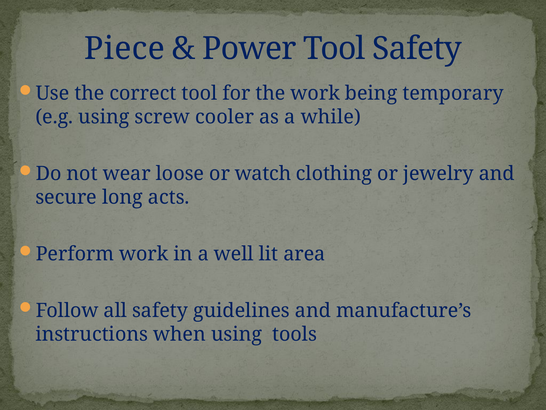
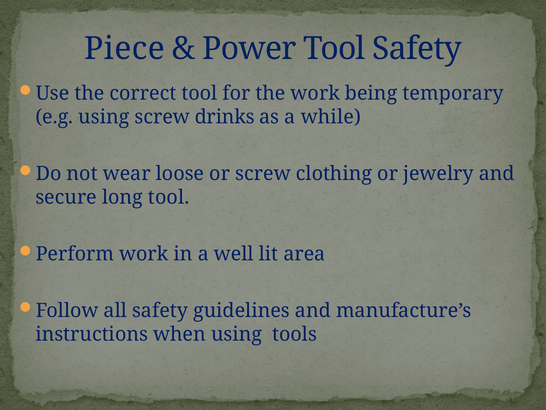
cooler: cooler -> drinks
or watch: watch -> screw
long acts: acts -> tool
